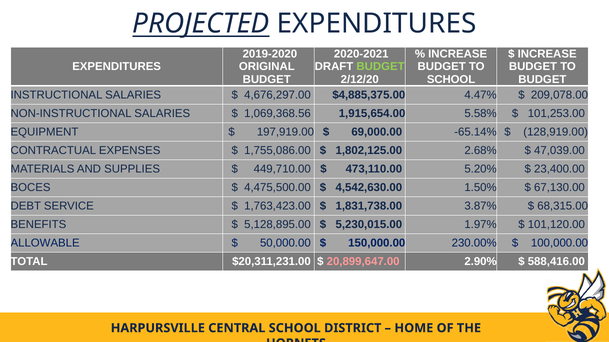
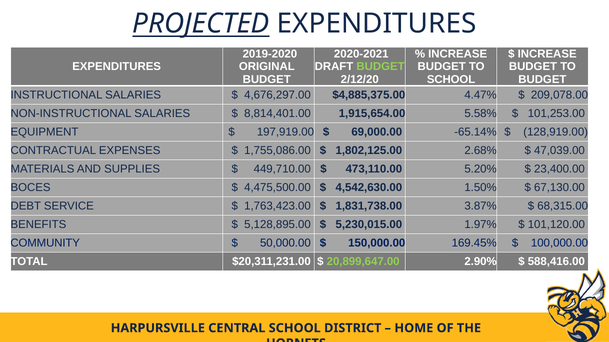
1,069,368.56: 1,069,368.56 -> 8,814,401.00
ALLOWABLE: ALLOWABLE -> COMMUNITY
230.00%: 230.00% -> 169.45%
20,899,647.00 colour: pink -> light green
